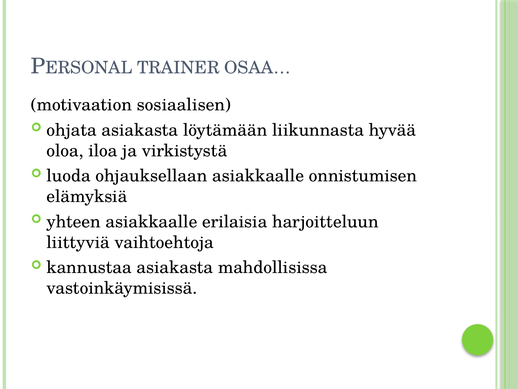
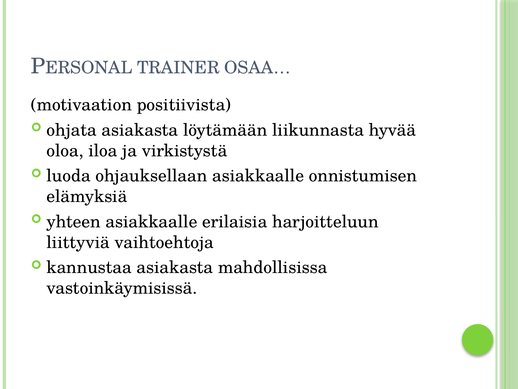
sosiaalisen: sosiaalisen -> positiivista
